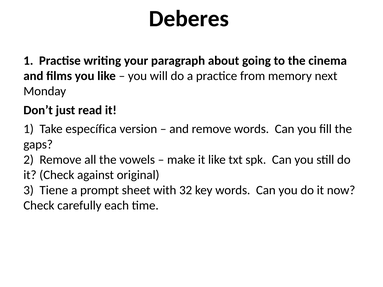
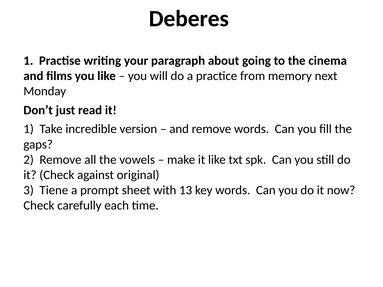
específica: específica -> incredible
32: 32 -> 13
